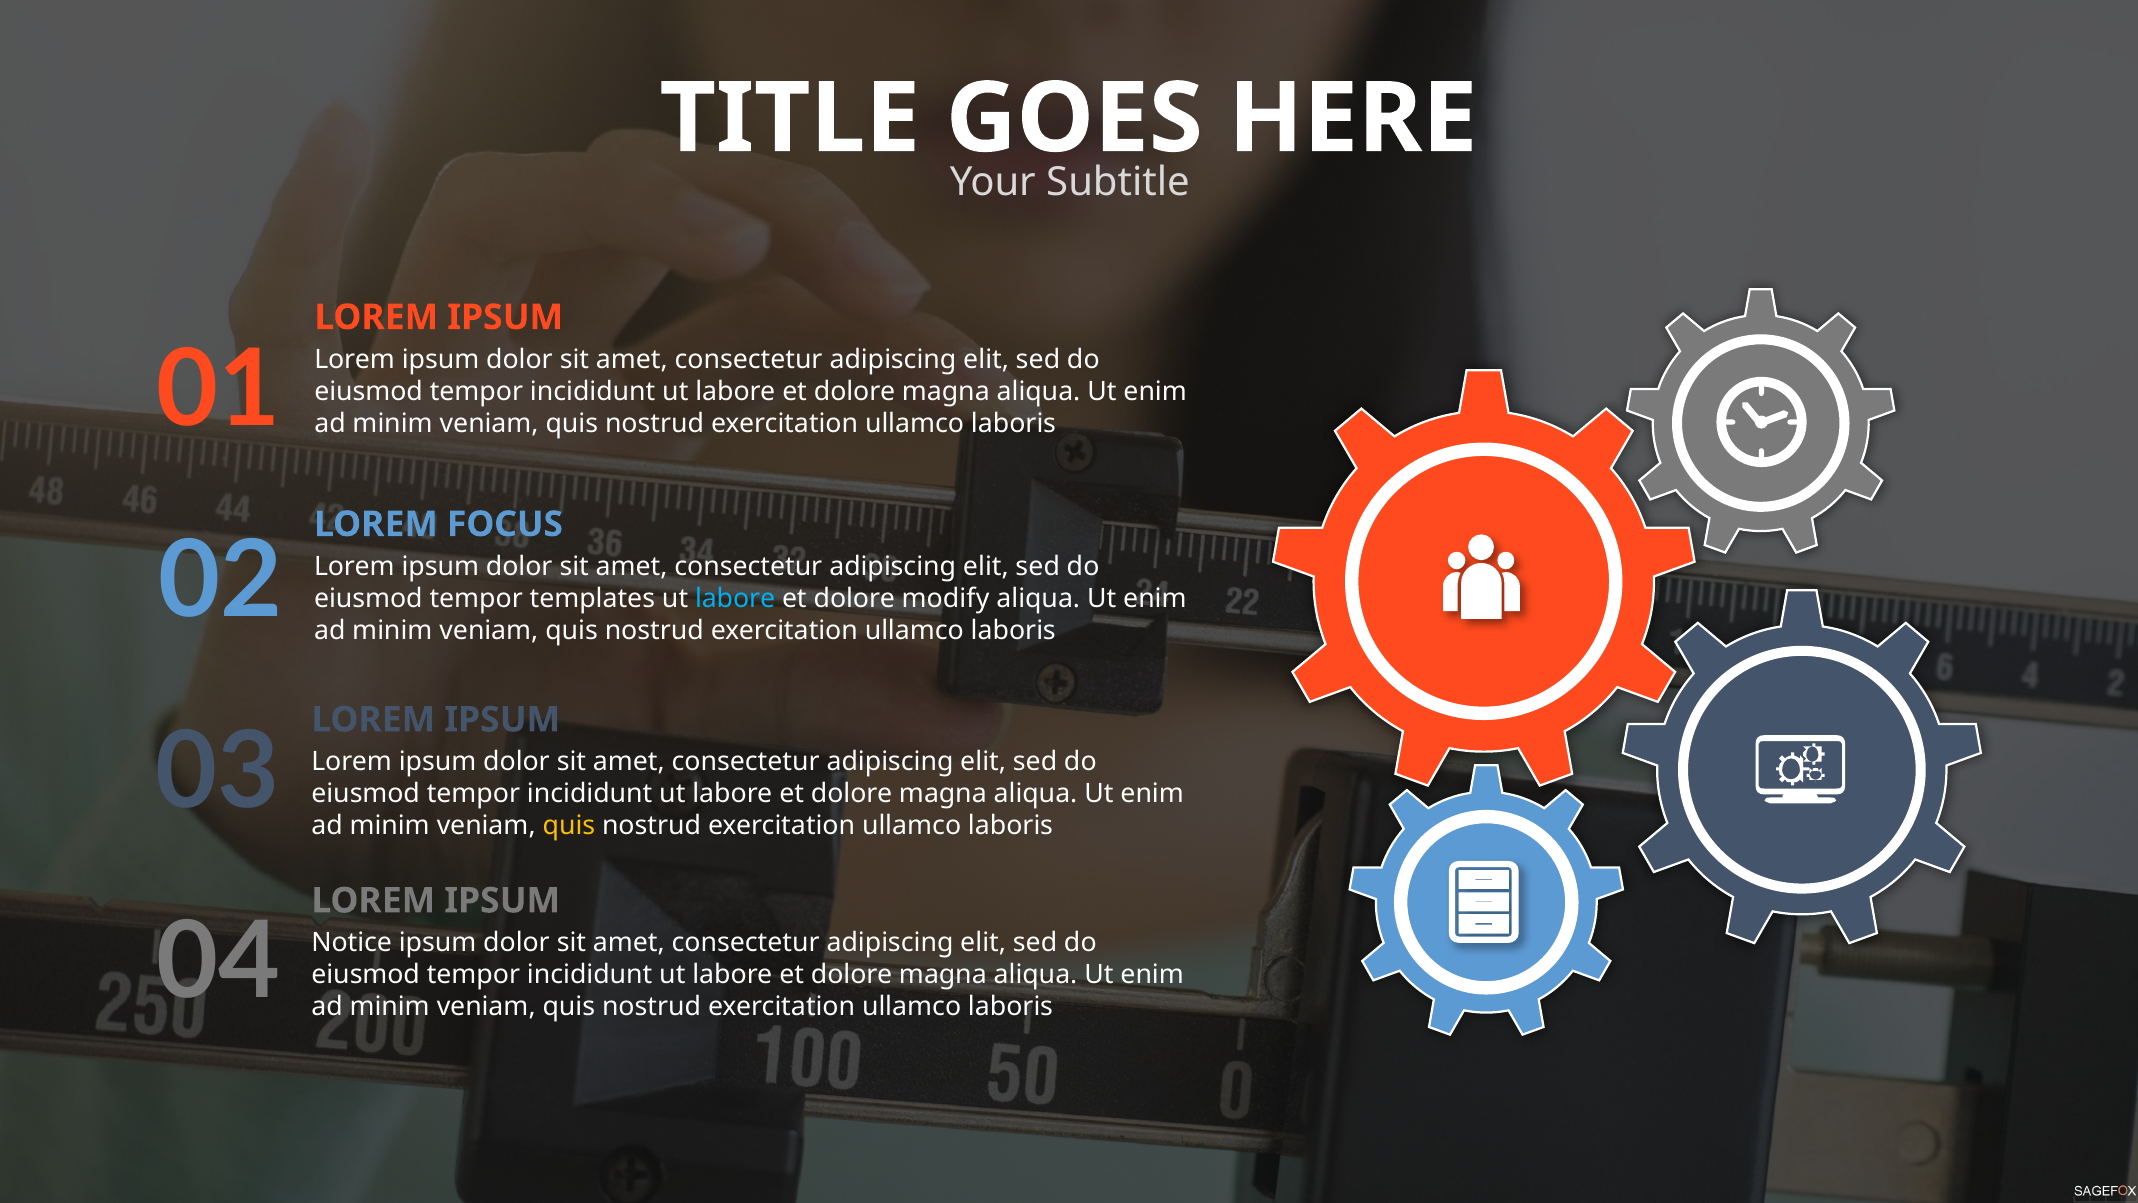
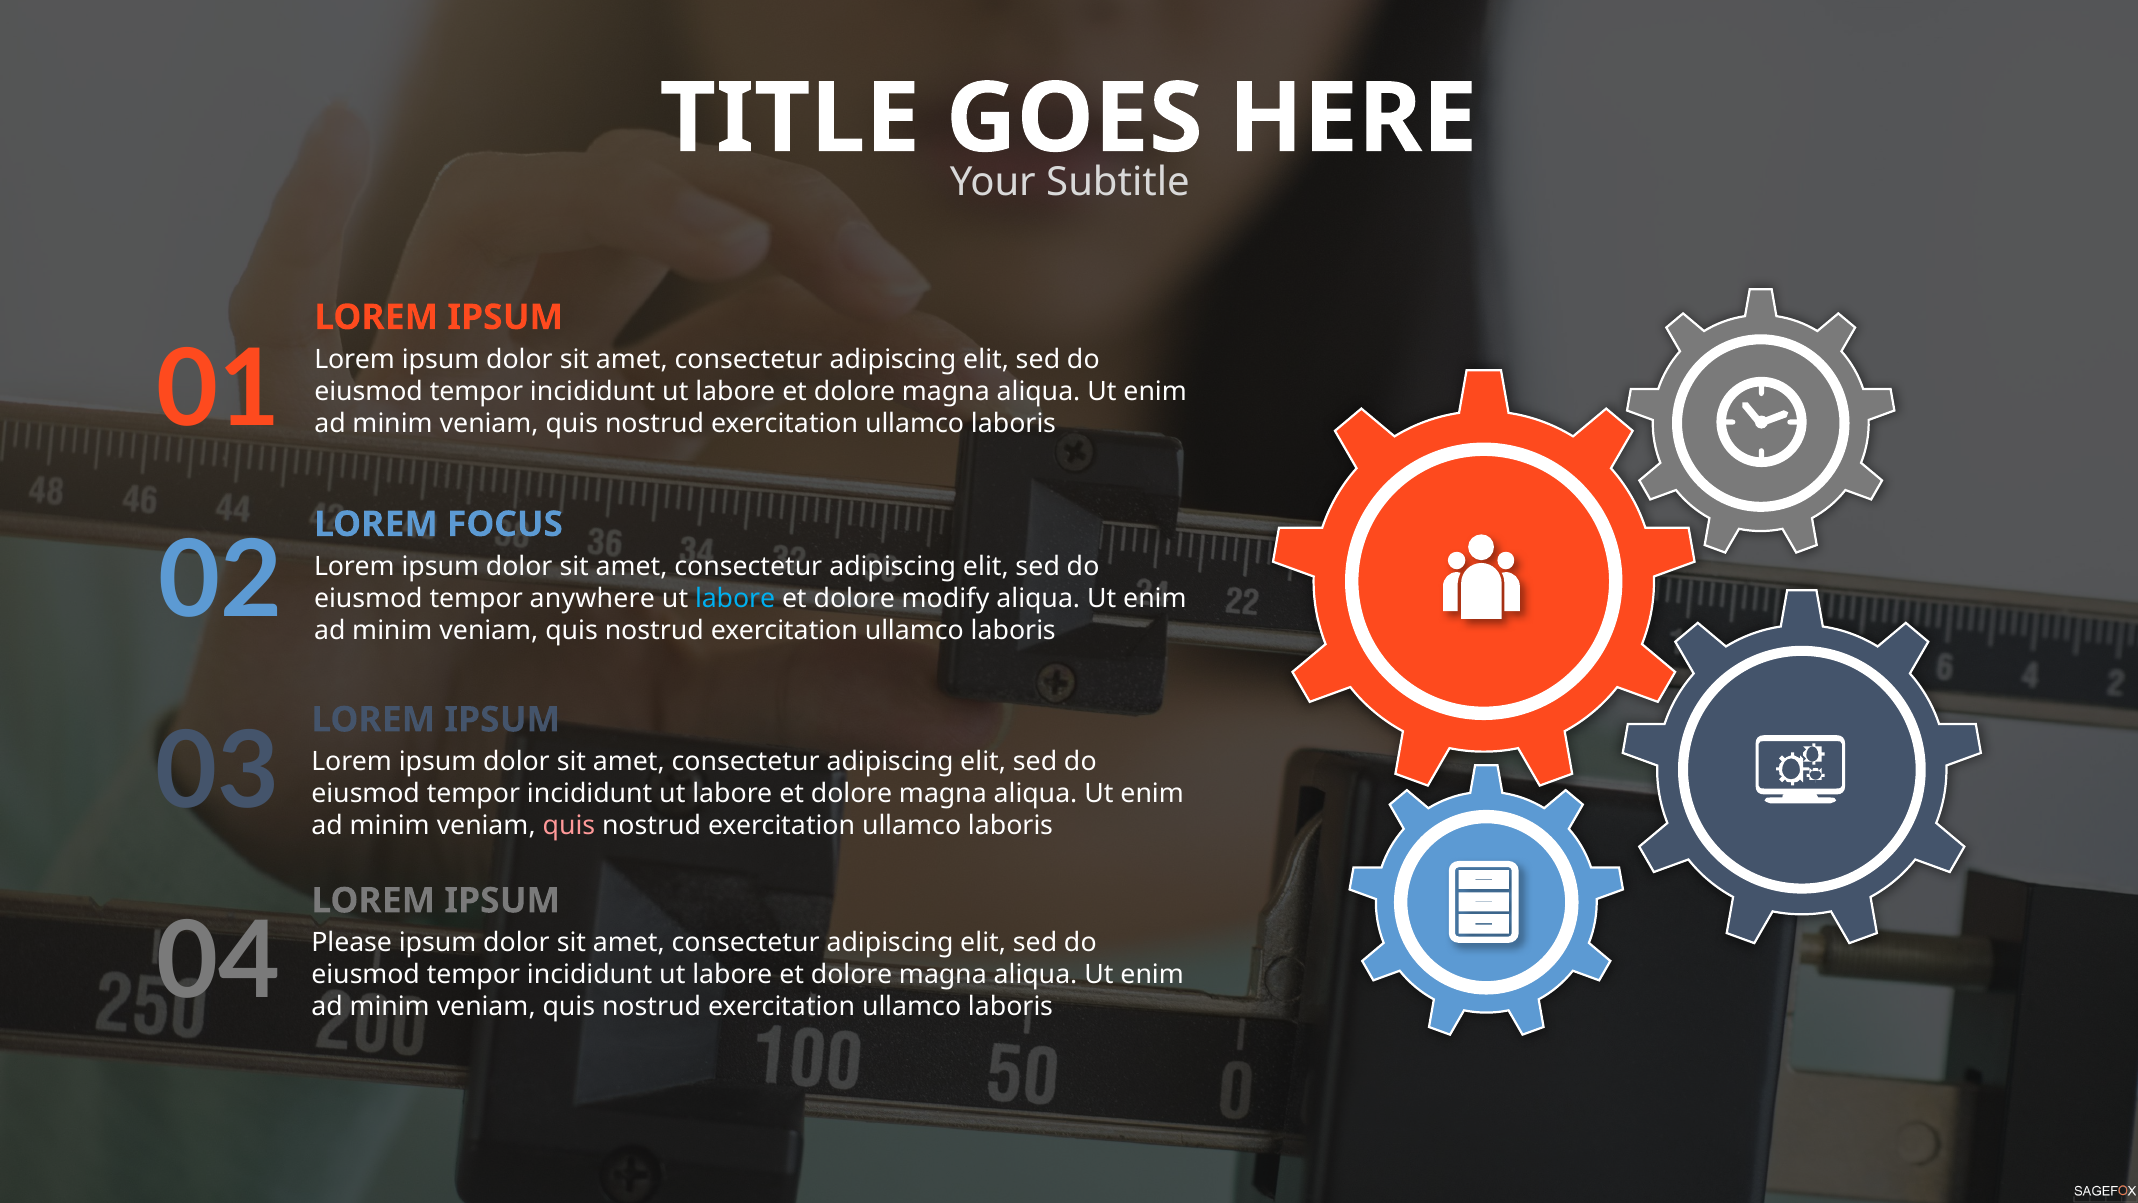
templates: templates -> anywhere
quis at (569, 826) colour: yellow -> pink
Notice: Notice -> Please
